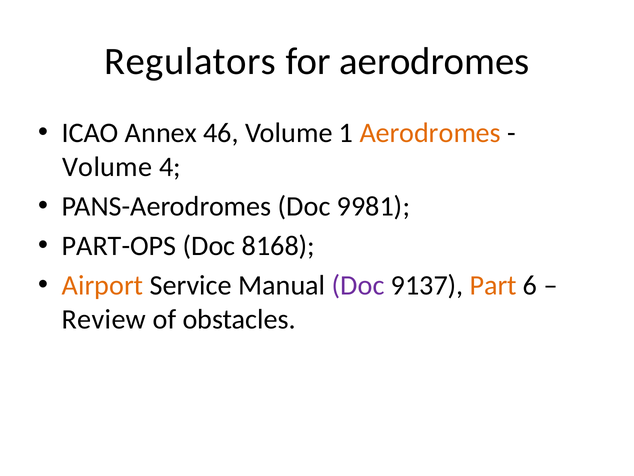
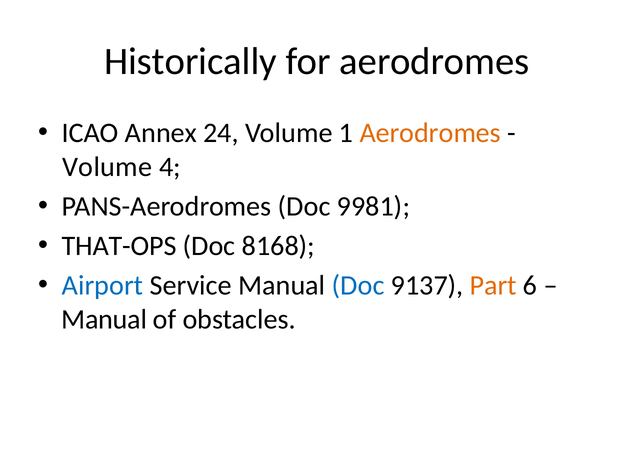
Regulators: Regulators -> Historically
46: 46 -> 24
PART-OPS: PART-OPS -> THAT-OPS
Airport colour: orange -> blue
Doc at (358, 285) colour: purple -> blue
Review at (104, 319): Review -> Manual
